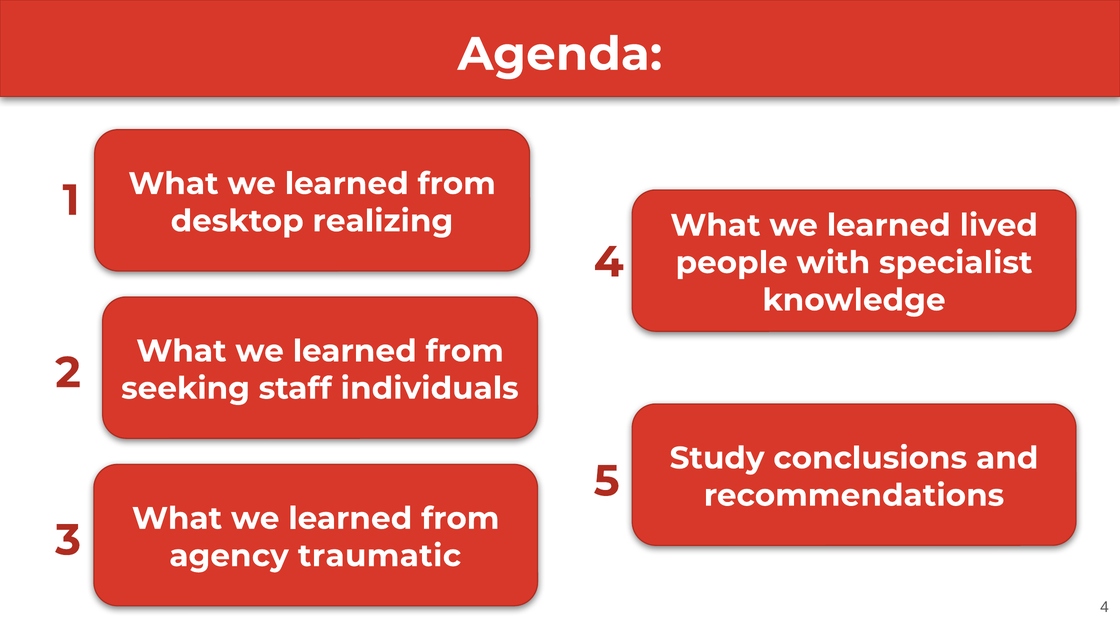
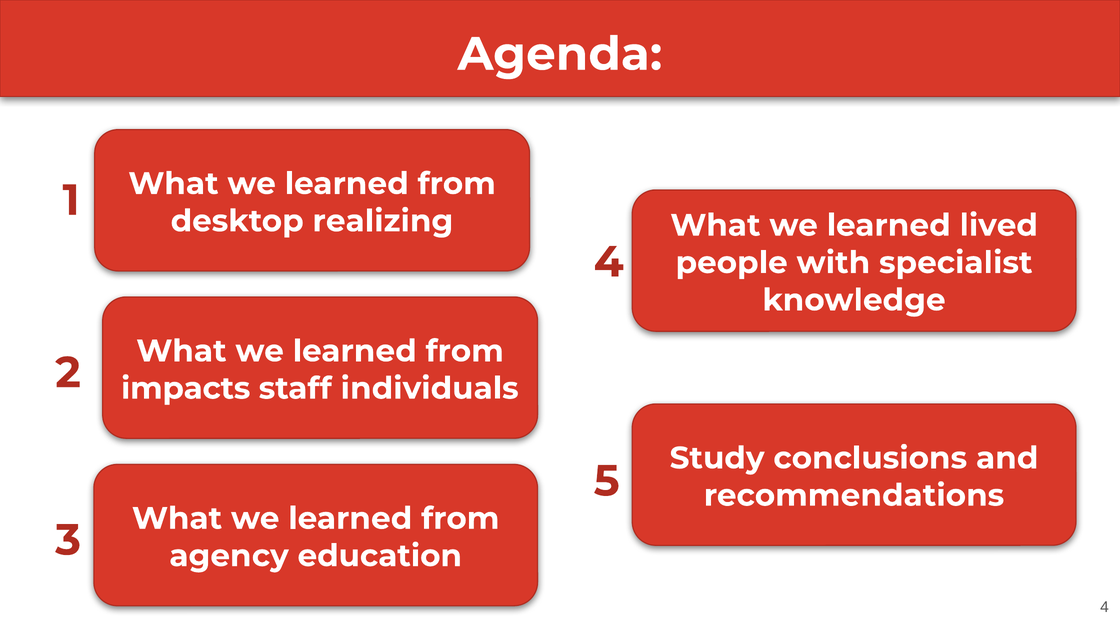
seeking: seeking -> impacts
traumatic: traumatic -> education
